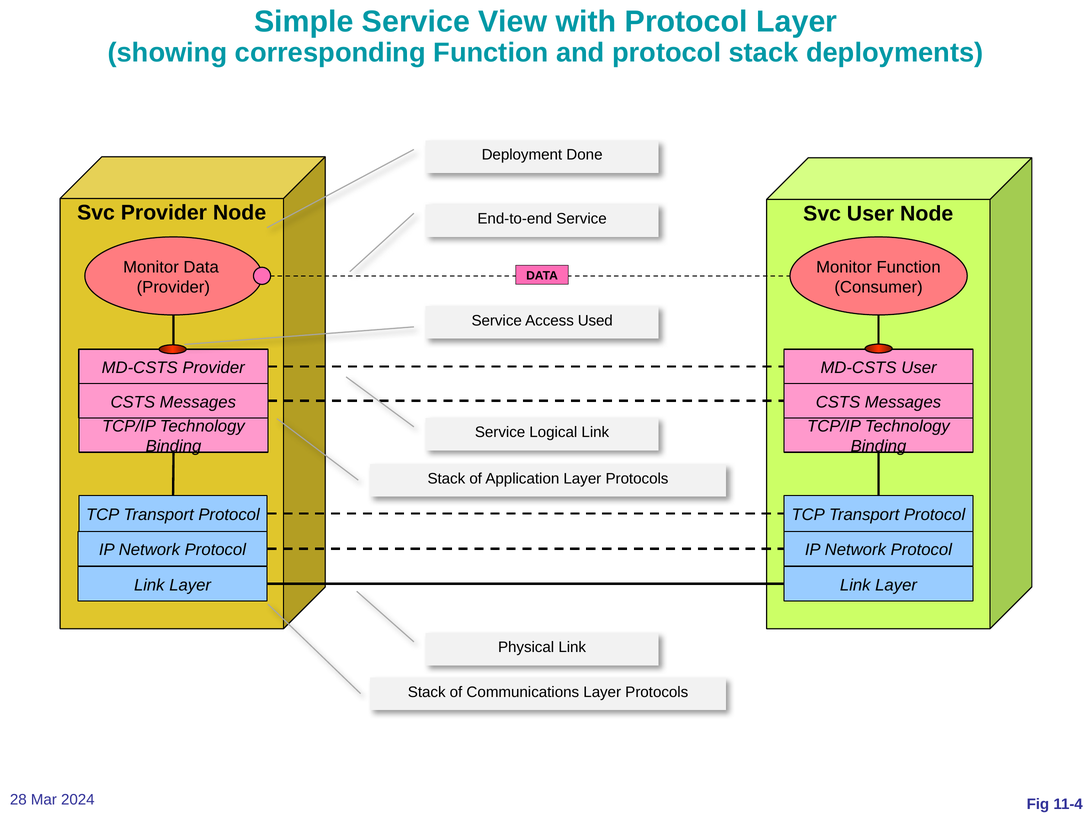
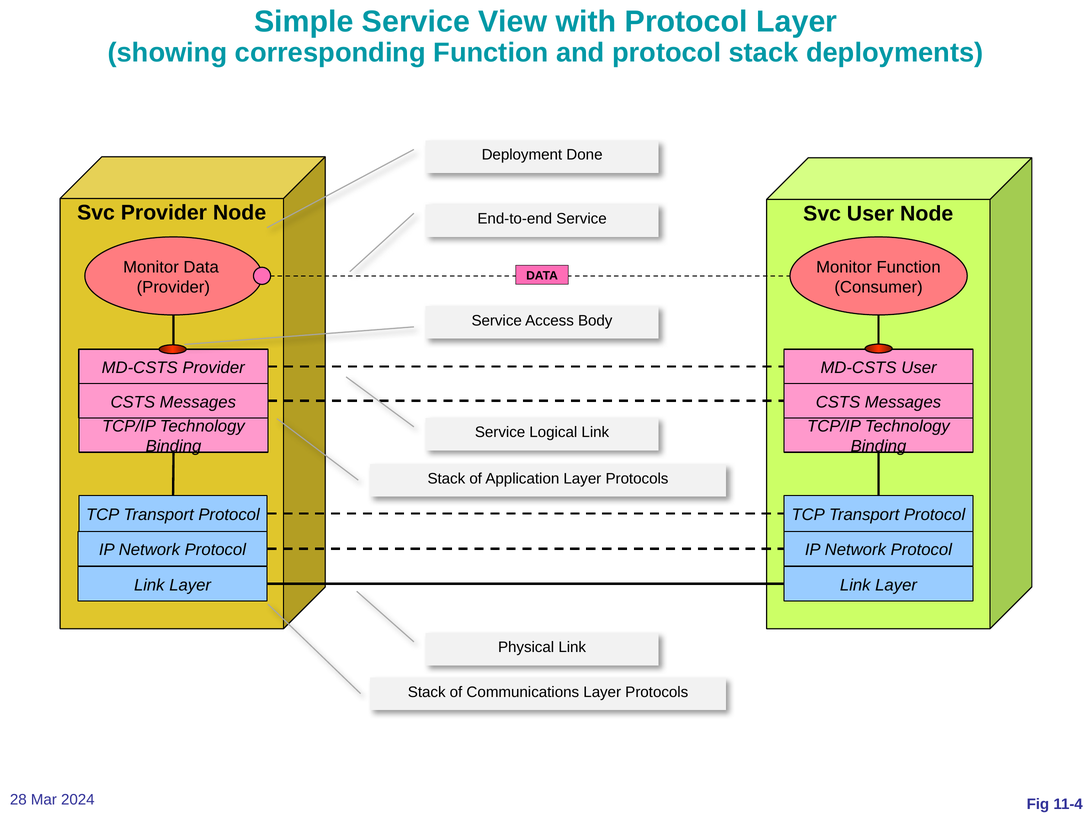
Used: Used -> Body
